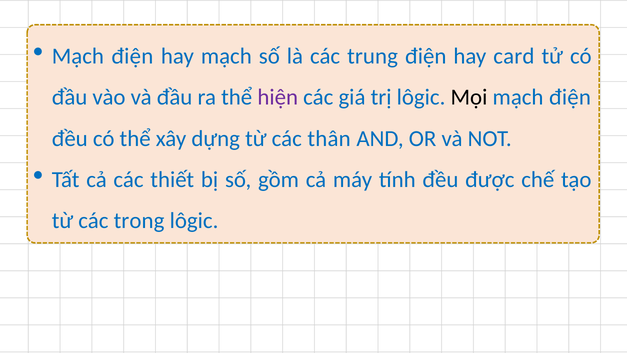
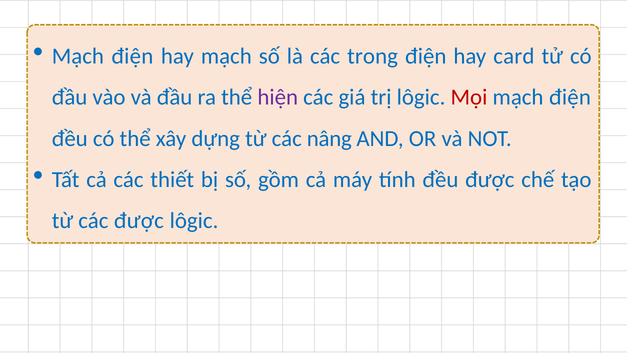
trung: trung -> trong
Mọi colour: black -> red
thân: thân -> nâng
các trong: trong -> được
